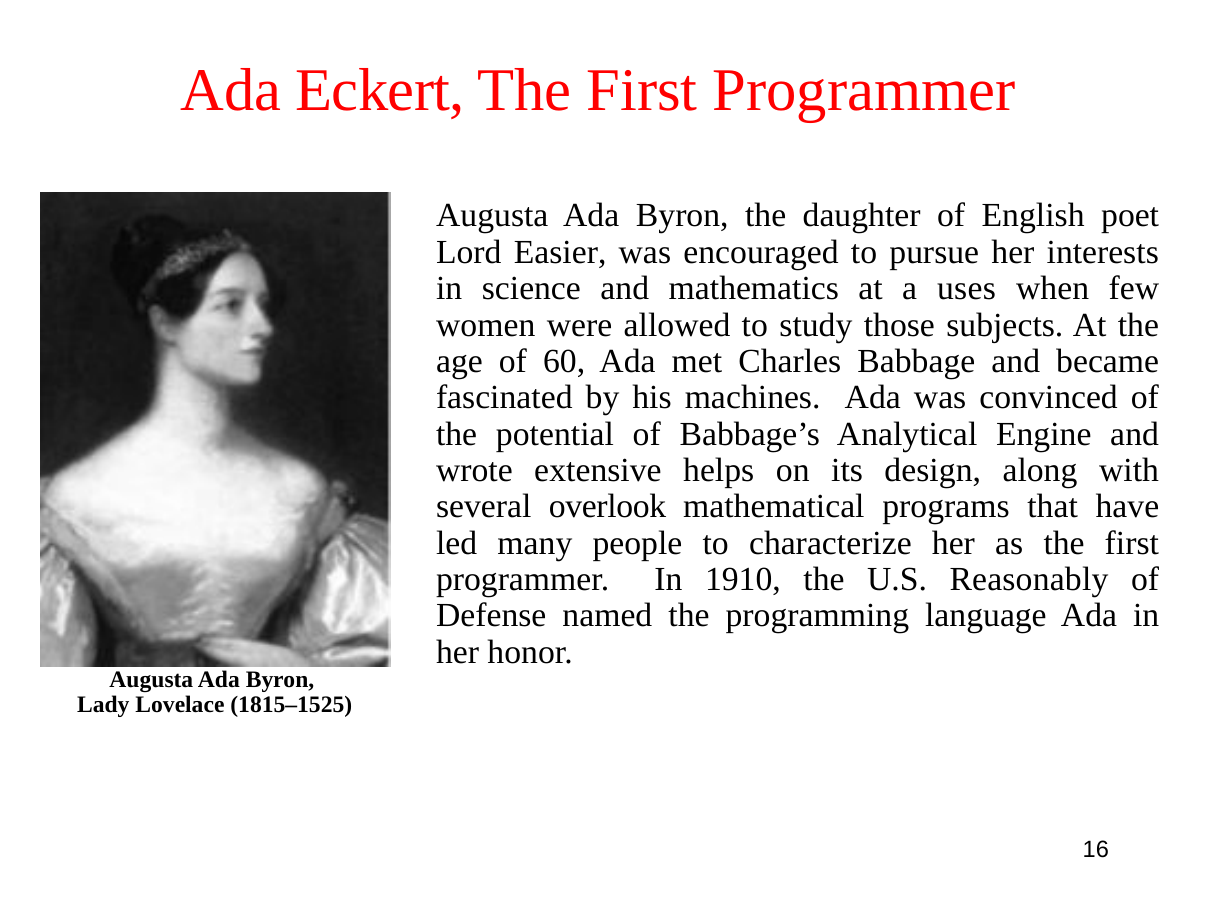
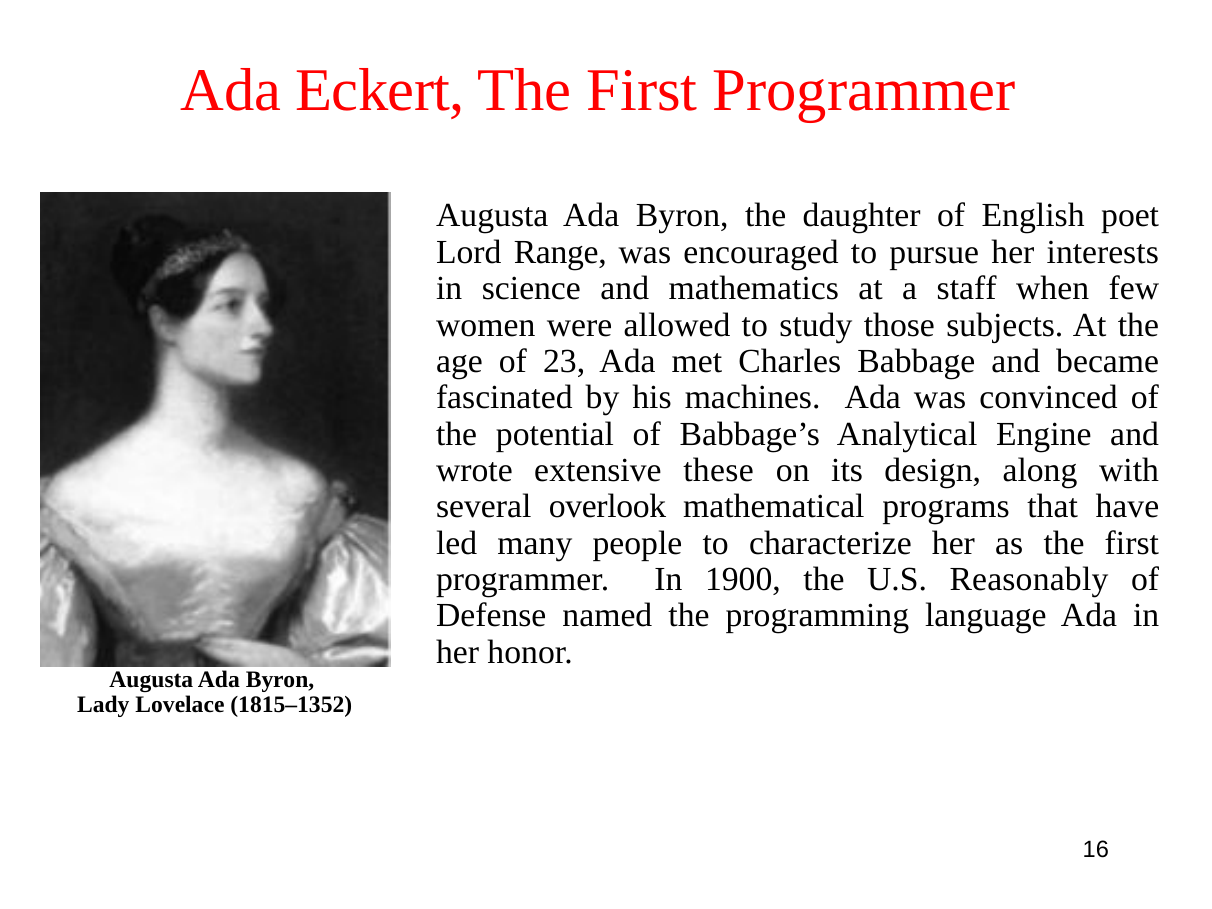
Easier: Easier -> Range
uses: uses -> staff
60: 60 -> 23
helps: helps -> these
1910: 1910 -> 1900
1815–1525: 1815–1525 -> 1815–1352
